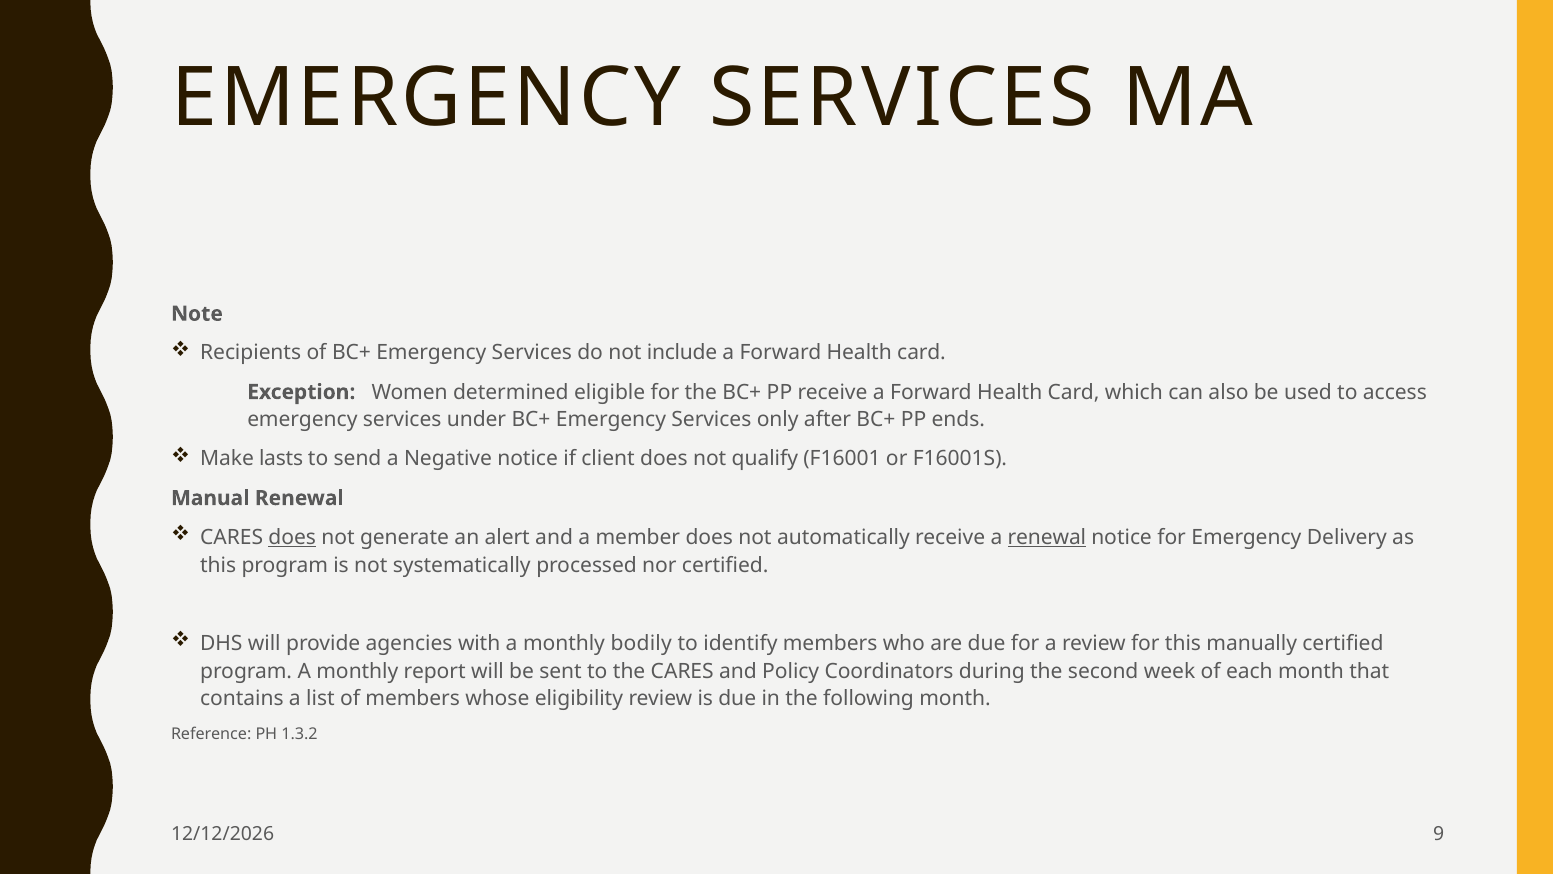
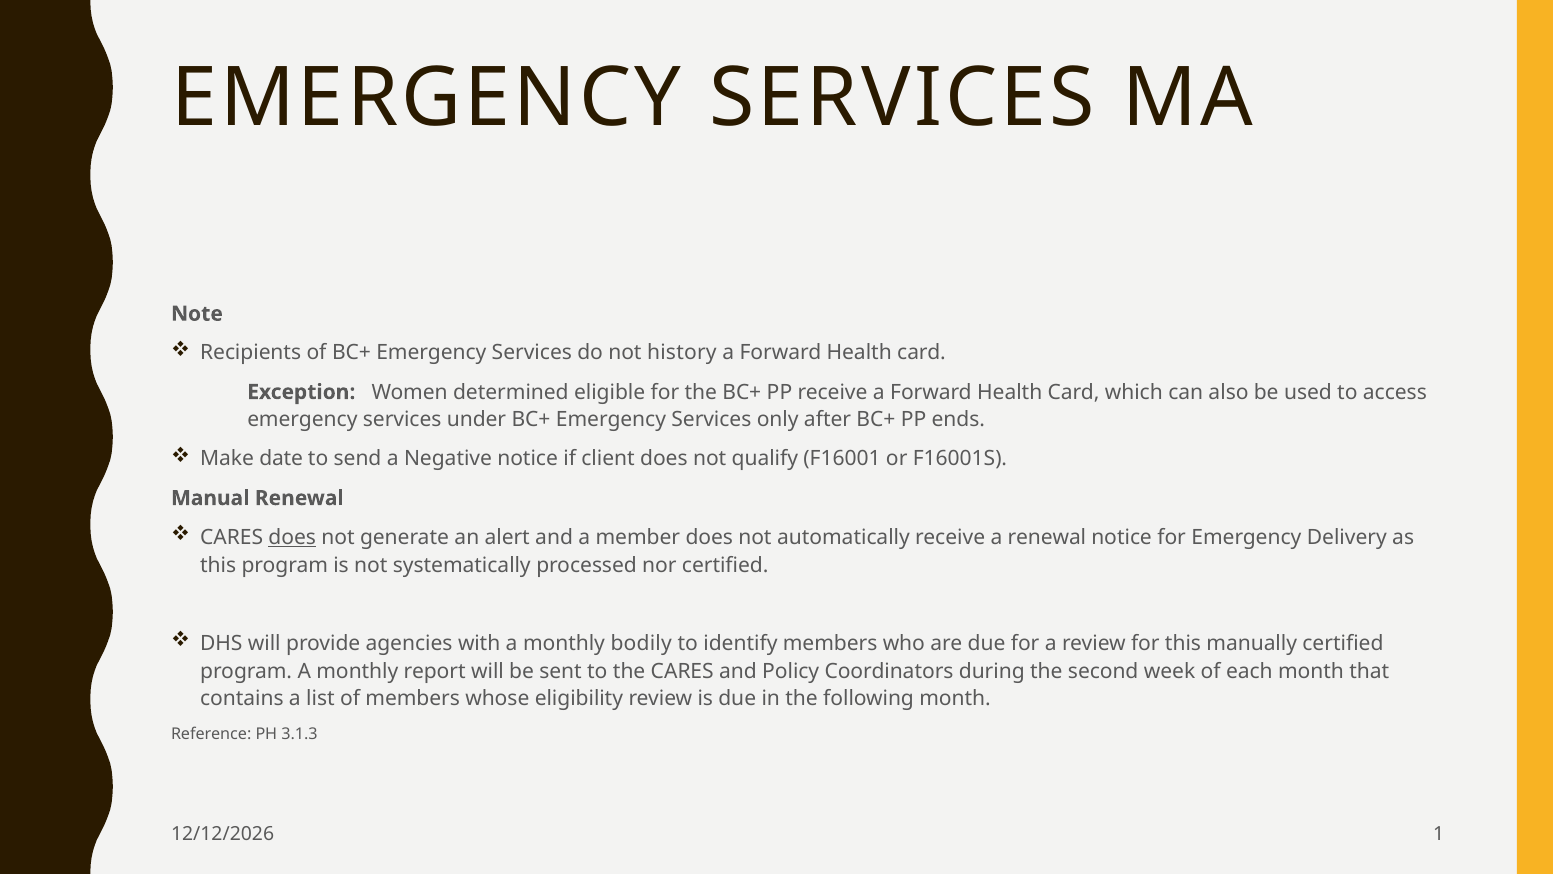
include: include -> history
lasts: lasts -> date
renewal at (1047, 537) underline: present -> none
1.3.2: 1.3.2 -> 3.1.3
9: 9 -> 1
